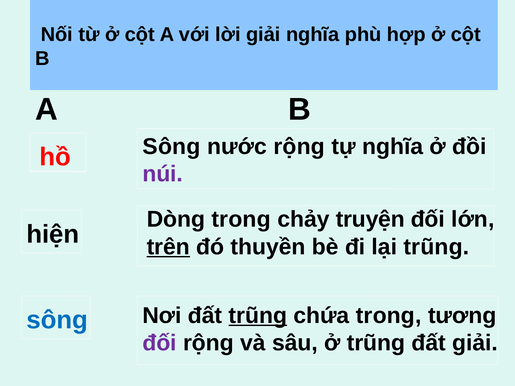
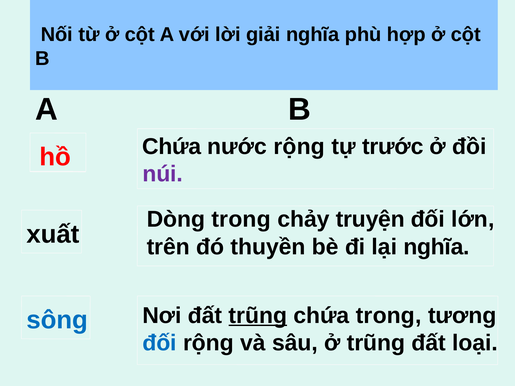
Sông at (171, 147): Sông -> Chứa
tự nghĩa: nghĩa -> trước
hiện: hiện -> xuất
trên underline: present -> none
lại trũng: trũng -> nghĩa
đối at (160, 343) colour: purple -> blue
đất giải: giải -> loại
